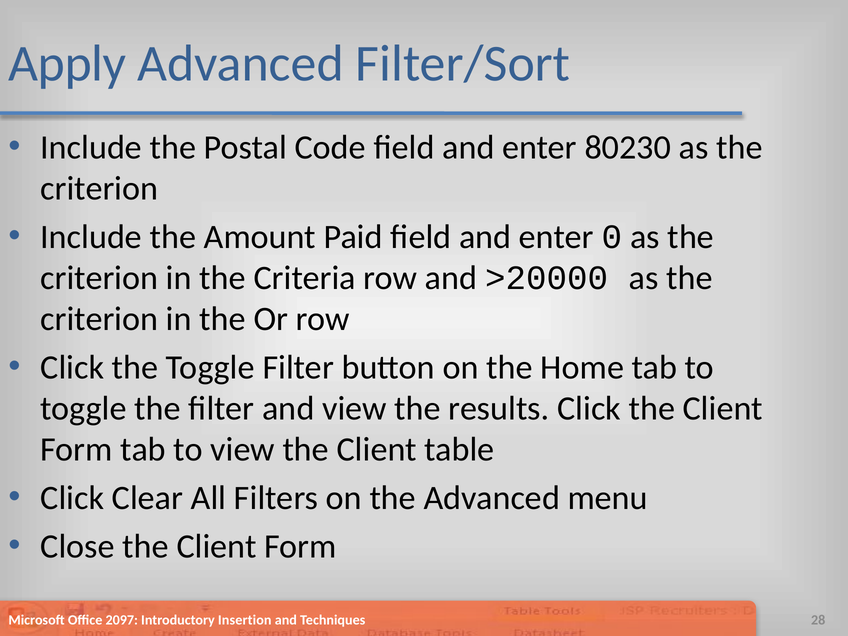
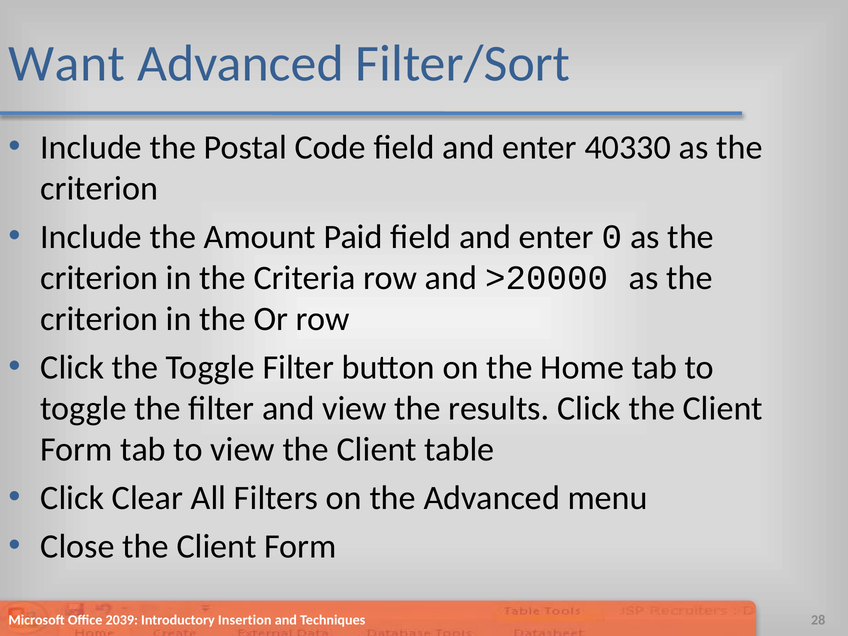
Apply: Apply -> Want
80230: 80230 -> 40330
2097: 2097 -> 2039
